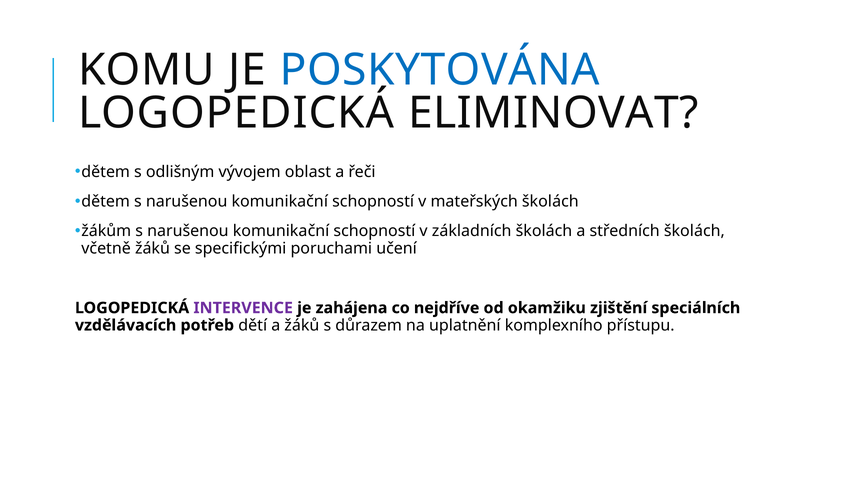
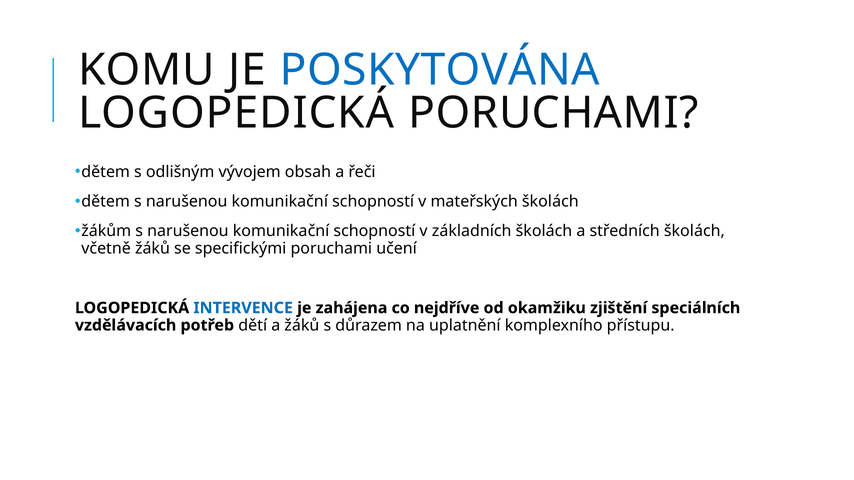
LOGOPEDICKÁ ELIMINOVAT: ELIMINOVAT -> PORUCHAMI
oblast: oblast -> obsah
INTERVENCE colour: purple -> blue
